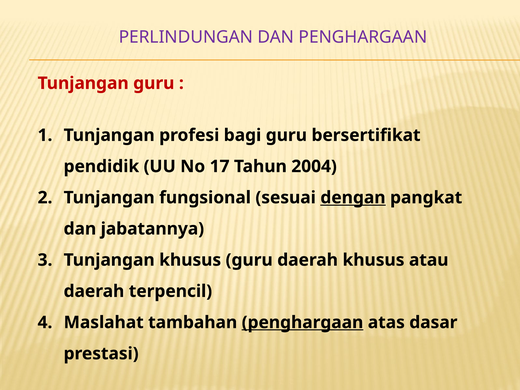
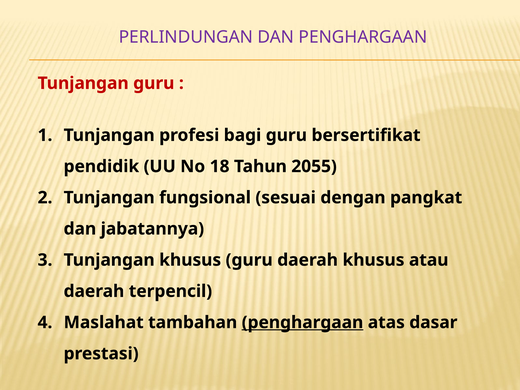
17: 17 -> 18
2004: 2004 -> 2055
dengan underline: present -> none
